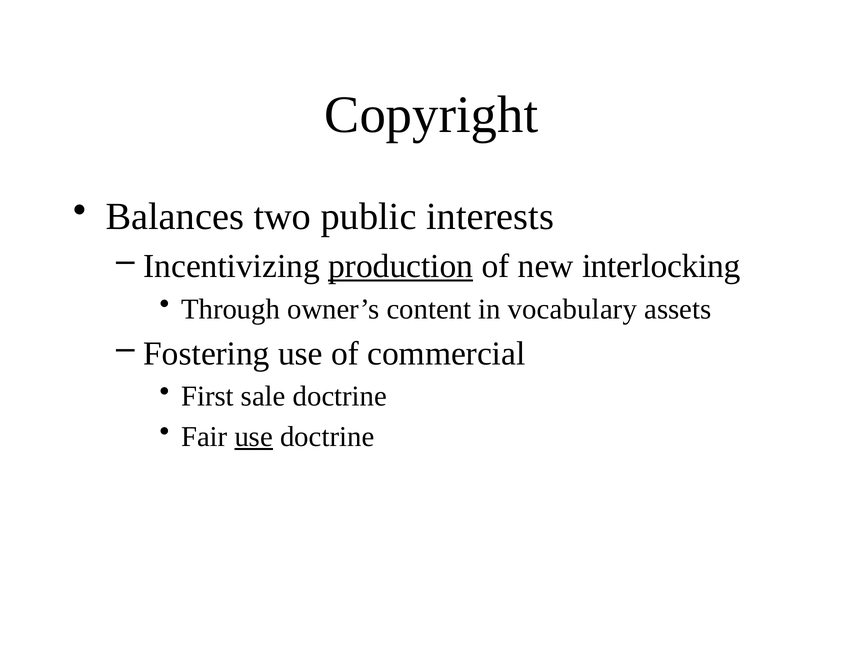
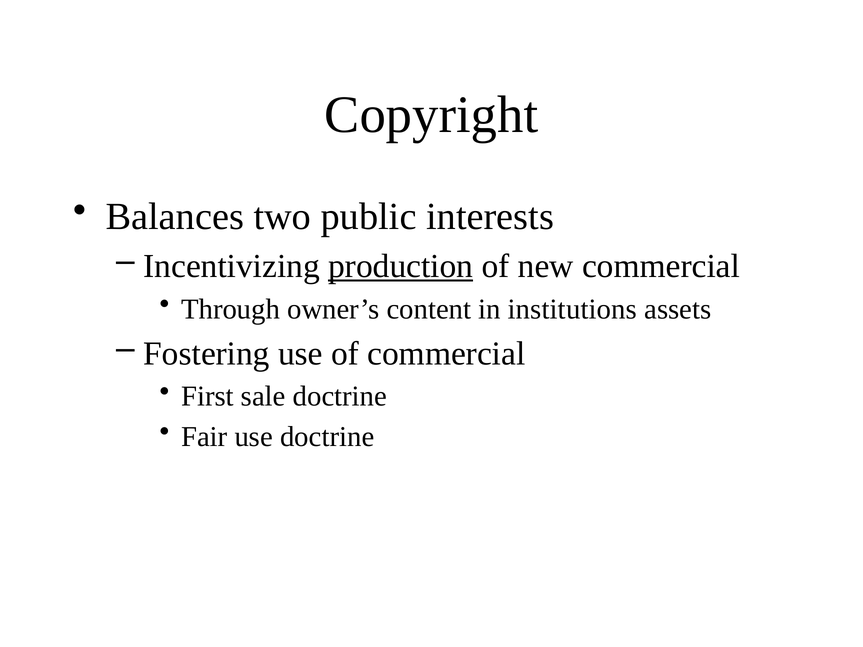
new interlocking: interlocking -> commercial
vocabulary: vocabulary -> institutions
use at (254, 437) underline: present -> none
